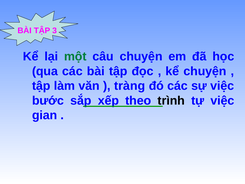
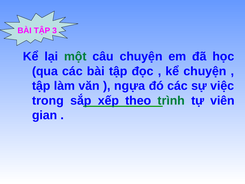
tràng: tràng -> ngựa
bước: bước -> trong
trình colour: black -> green
tự việc: việc -> viên
